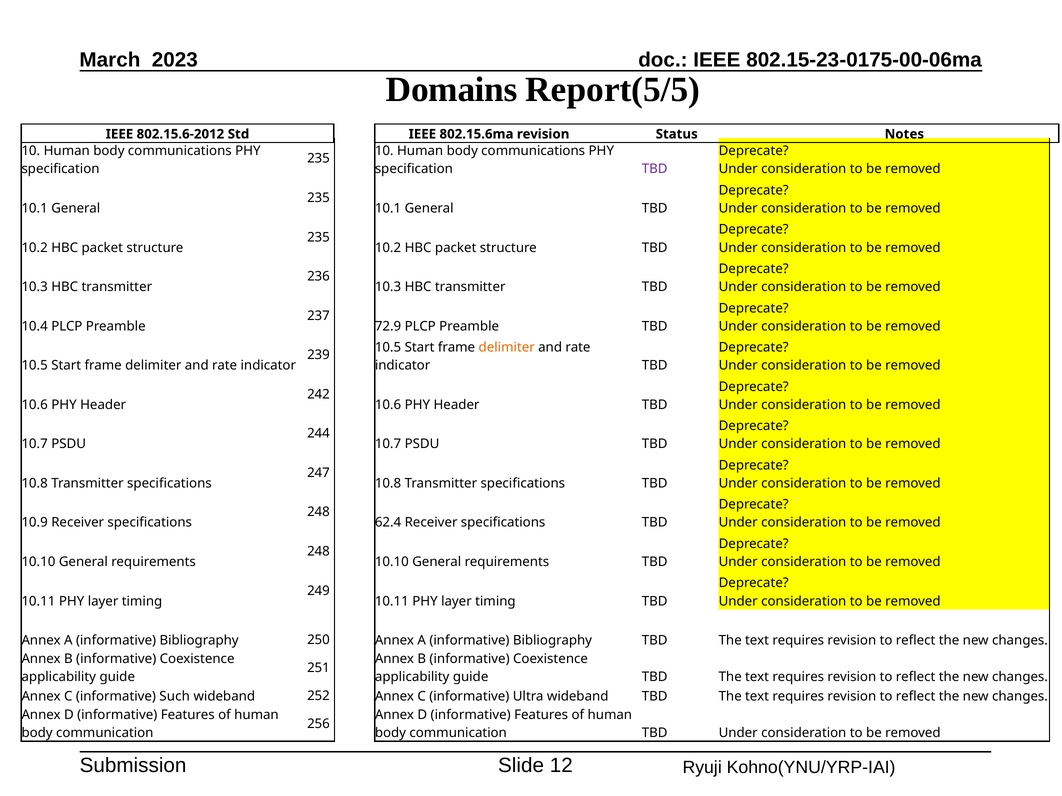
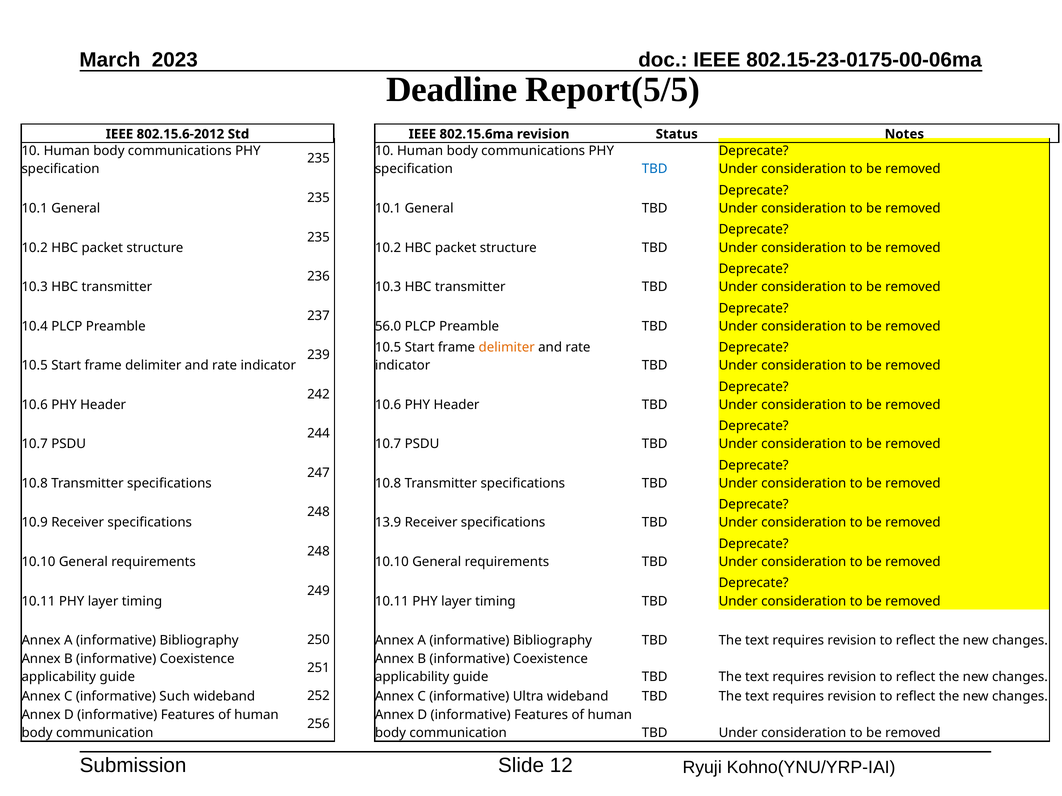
Domains: Domains -> Deadline
TBD at (655, 169) colour: purple -> blue
72.9: 72.9 -> 56.0
62.4: 62.4 -> 13.9
